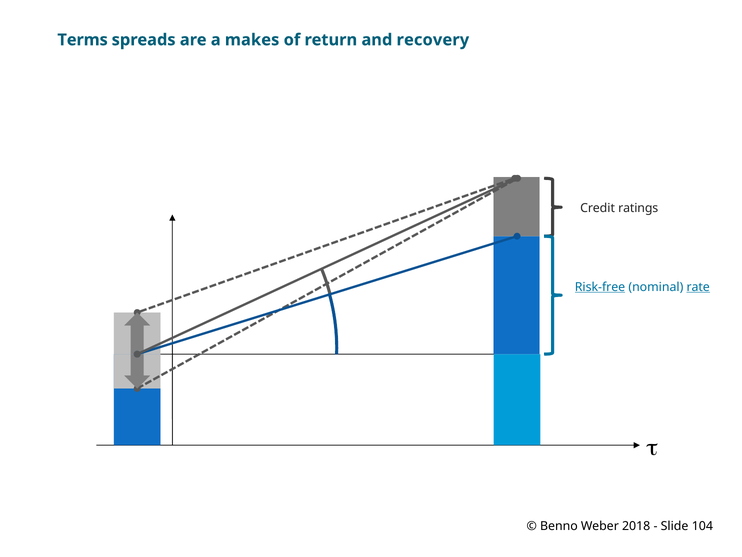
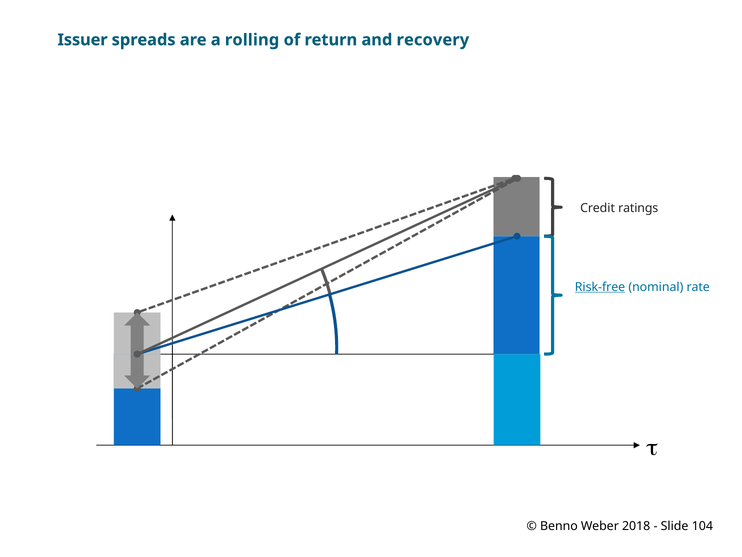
Terms: Terms -> Issuer
makes: makes -> rolling
rate underline: present -> none
